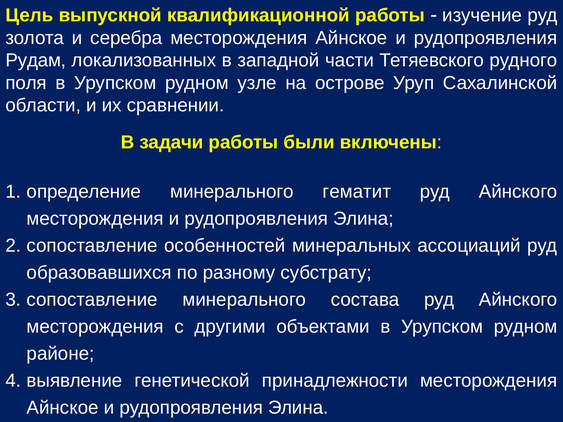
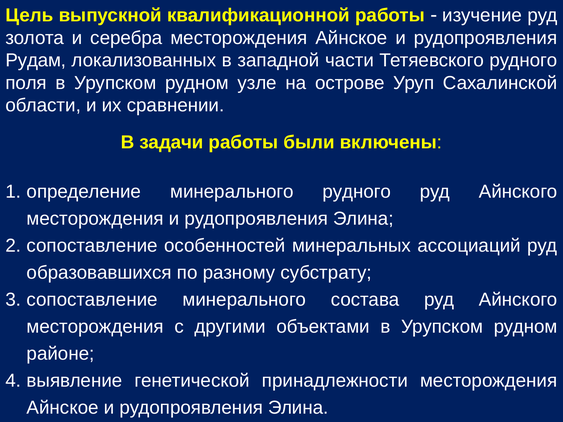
минерального гематит: гематит -> рудного
